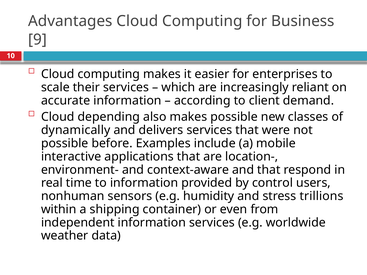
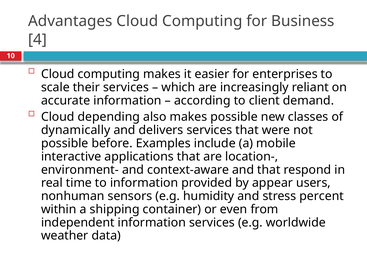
9: 9 -> 4
control: control -> appear
trillions: trillions -> percent
